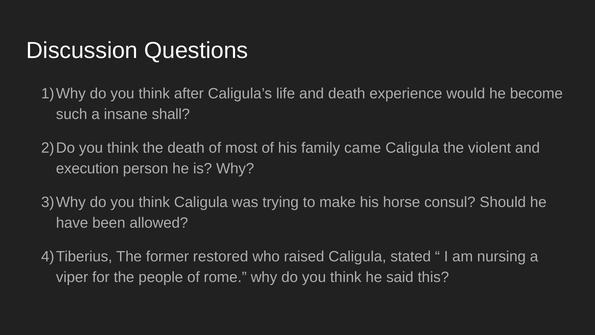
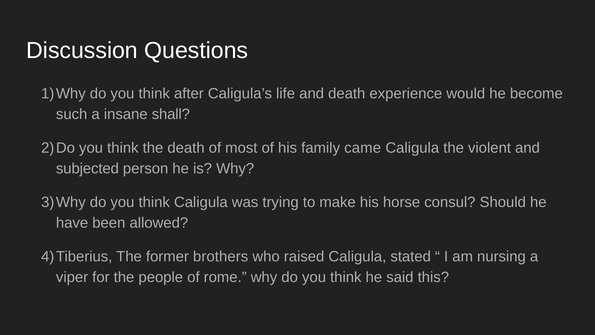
execution: execution -> subjected
restored: restored -> brothers
